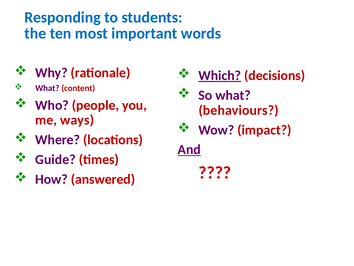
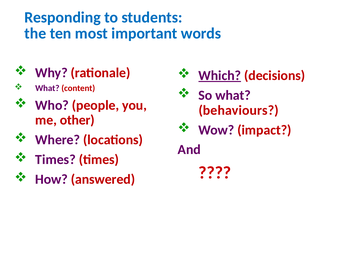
ways: ways -> other
And underline: present -> none
Guide at (55, 159): Guide -> Times
